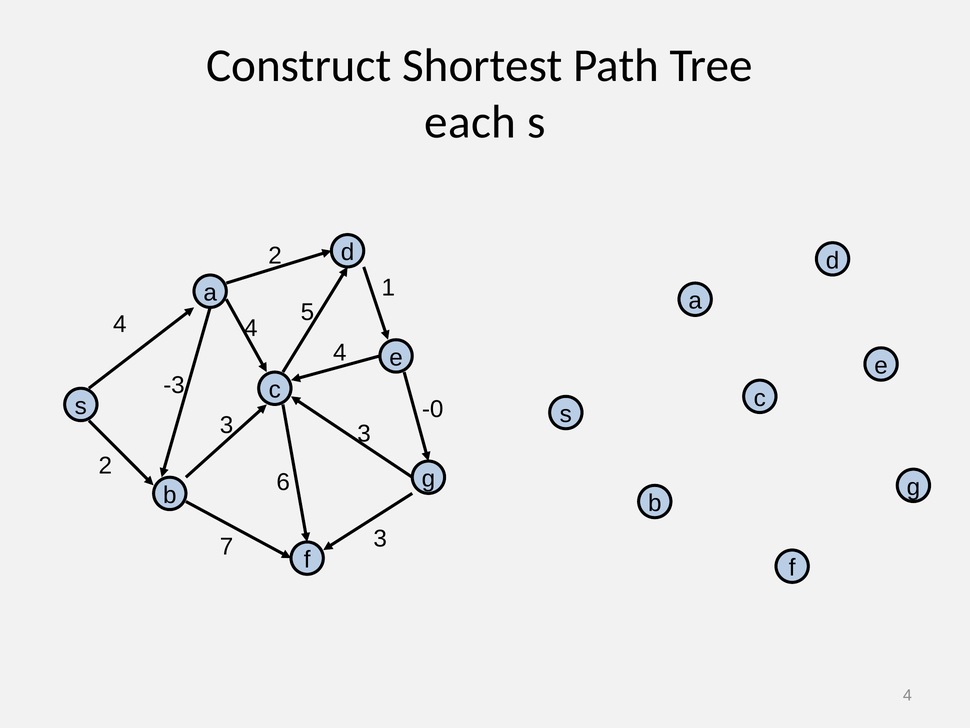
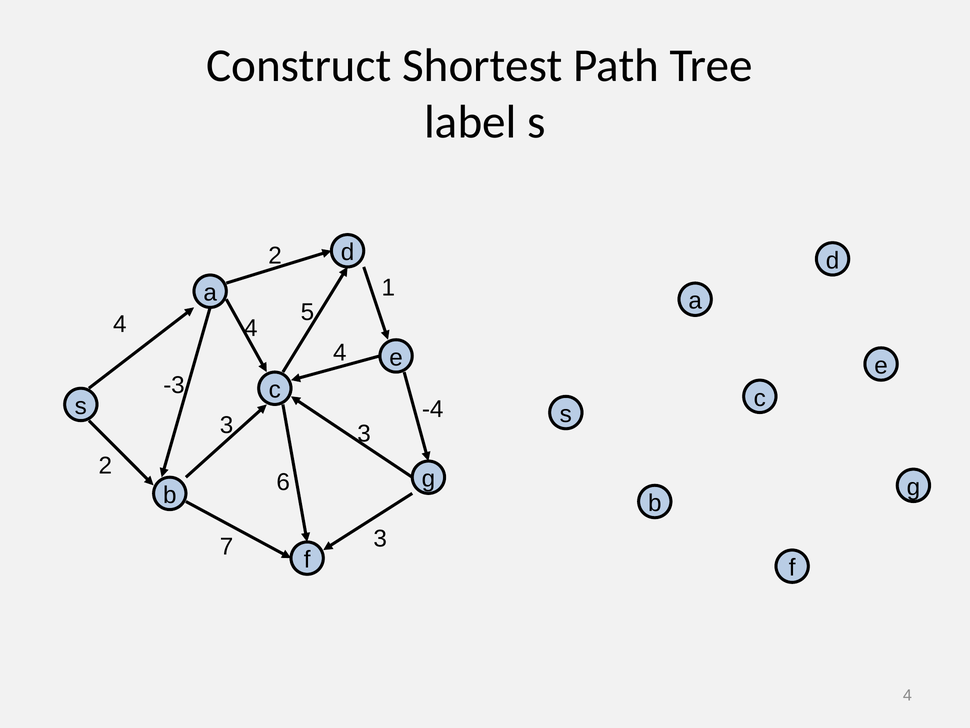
each: each -> label
-0: -0 -> -4
